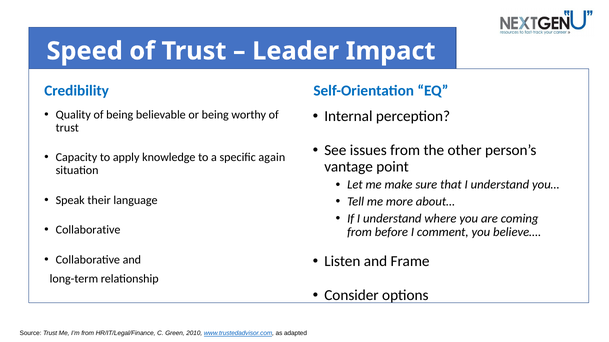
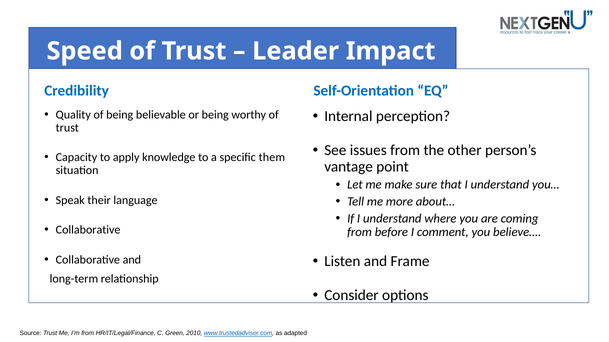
again: again -> them
